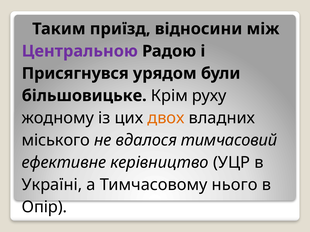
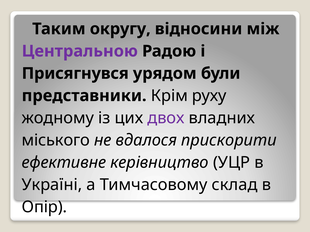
приїзд: приїзд -> округу
більшовицьке: більшовицьке -> представники
двох colour: orange -> purple
тимчасовий: тимчасовий -> прискорити
нього: нього -> склад
